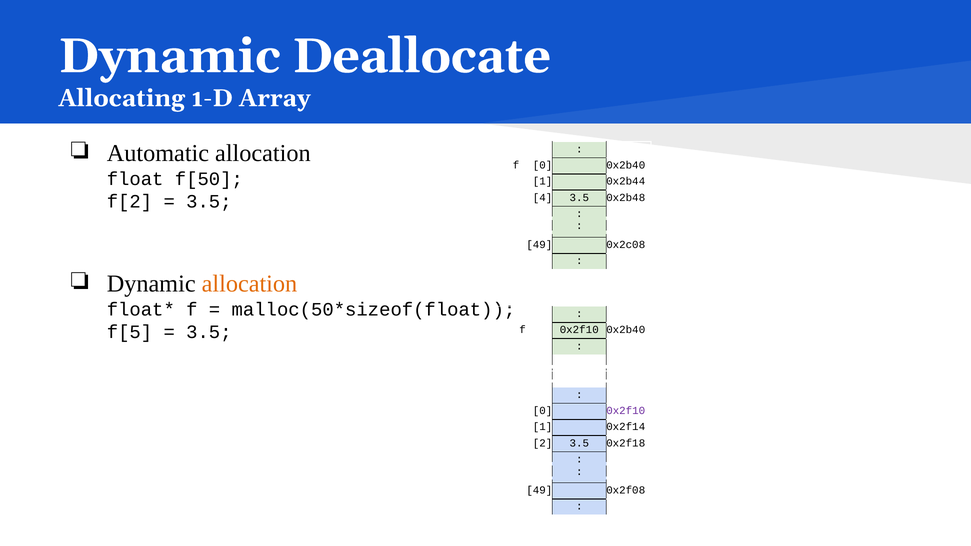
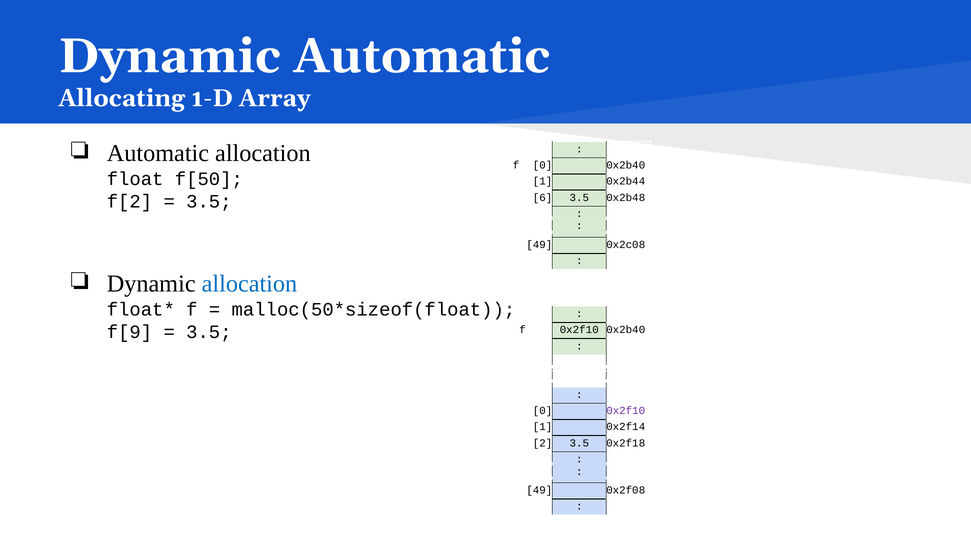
Dynamic Deallocate: Deallocate -> Automatic
4: 4 -> 6
allocation at (249, 284) colour: orange -> blue
f[5: f[5 -> f[9
